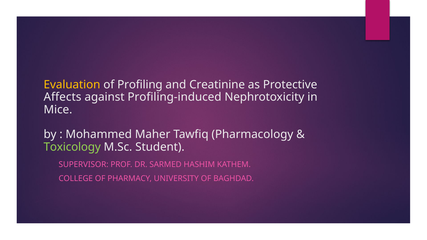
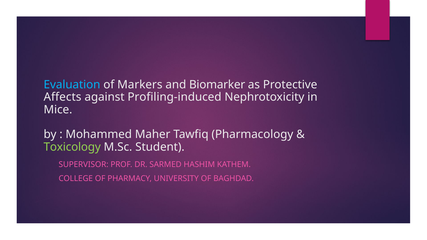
Evaluation colour: yellow -> light blue
Profiling: Profiling -> Markers
Creatinine: Creatinine -> Biomarker
